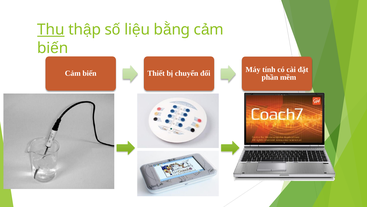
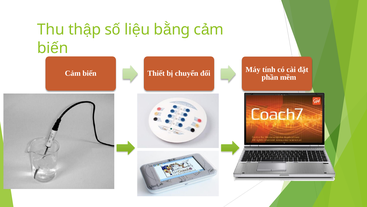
Thu underline: present -> none
